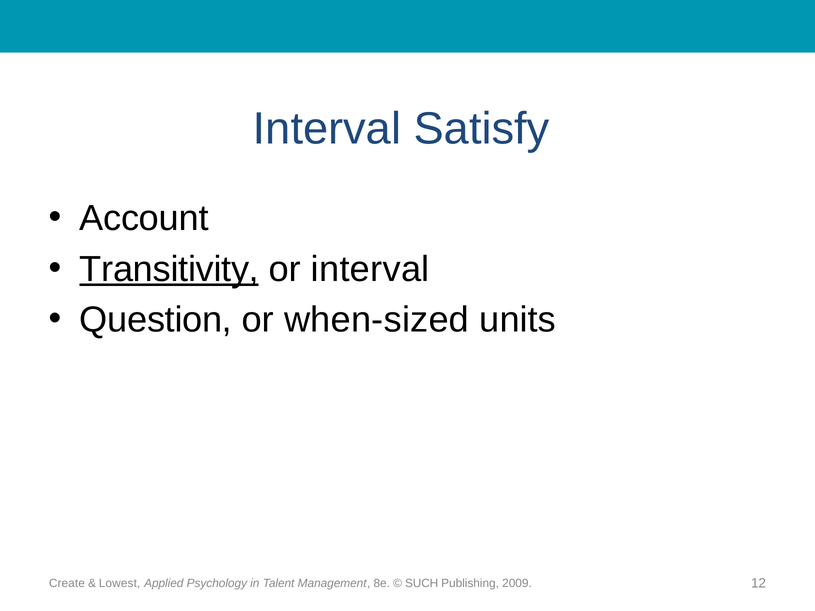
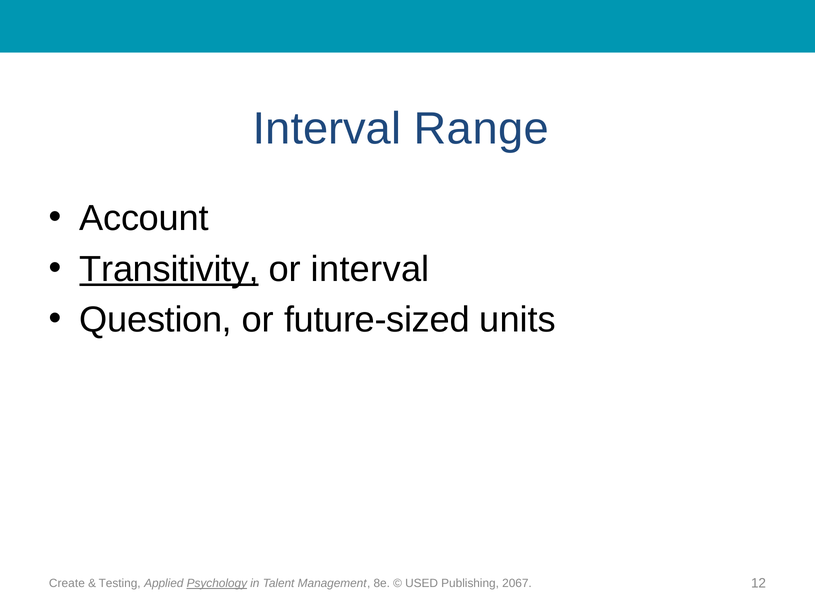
Satisfy: Satisfy -> Range
when-sized: when-sized -> future-sized
Lowest: Lowest -> Testing
Psychology underline: none -> present
SUCH: SUCH -> USED
2009: 2009 -> 2067
